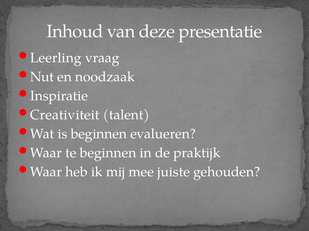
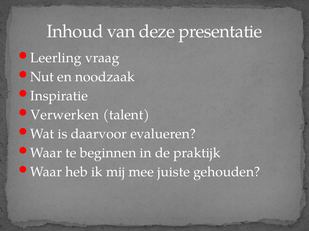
Creativiteit: Creativiteit -> Verwerken
is beginnen: beginnen -> daarvoor
